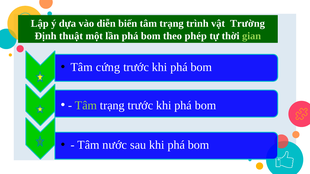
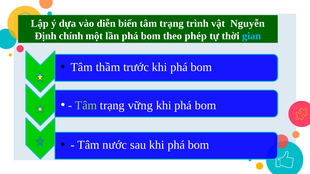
Trường: Trường -> Nguyễn
thuật: thuật -> chính
gian colour: light green -> light blue
cứng: cứng -> thầm
trạng trước: trước -> vững
